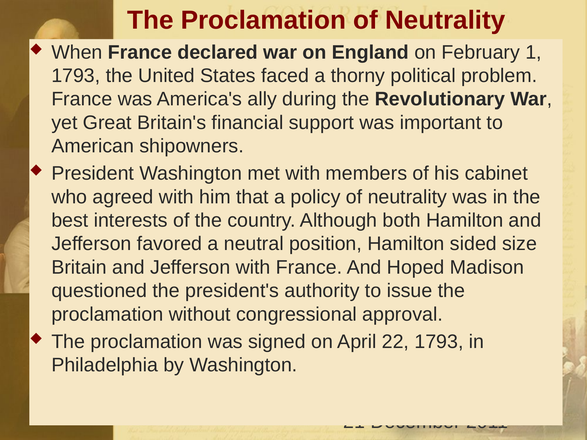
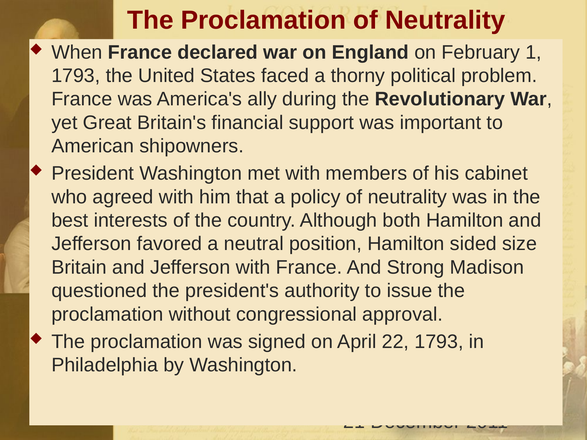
Hoped: Hoped -> Strong
